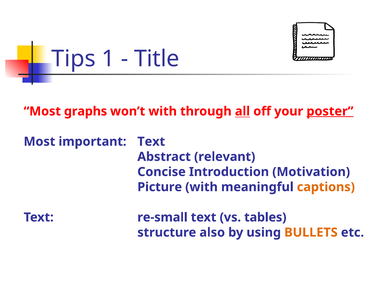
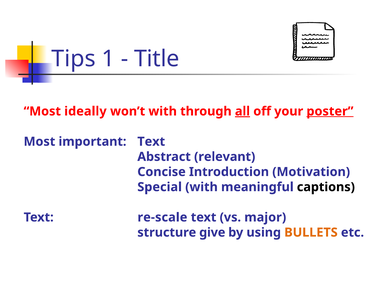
graphs: graphs -> ideally
all underline: none -> present
Picture: Picture -> Special
captions colour: orange -> black
re-small: re-small -> re-scale
tables: tables -> major
also: also -> give
